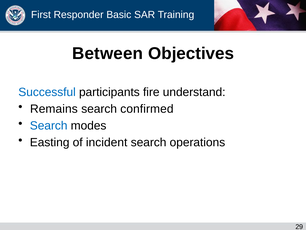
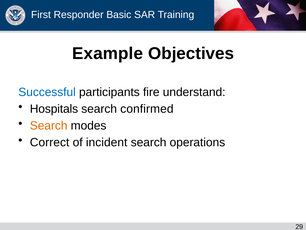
Between: Between -> Example
Remains: Remains -> Hospitals
Search at (49, 125) colour: blue -> orange
Easting: Easting -> Correct
